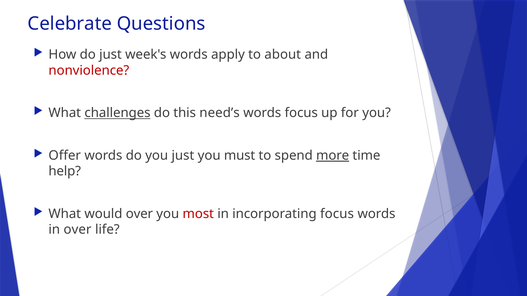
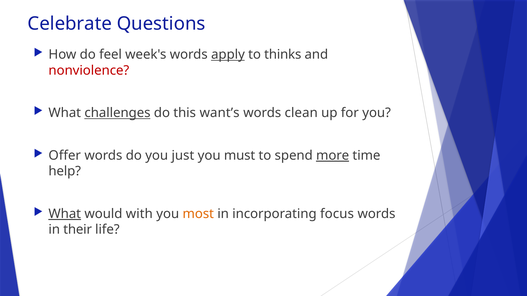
do just: just -> feel
apply underline: none -> present
about: about -> thinks
need’s: need’s -> want’s
words focus: focus -> clean
What at (65, 214) underline: none -> present
would over: over -> with
most colour: red -> orange
in over: over -> their
